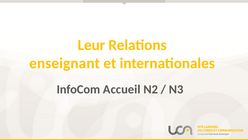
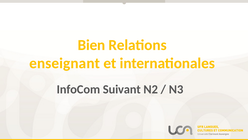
Leur: Leur -> Bien
Accueil: Accueil -> Suivant
